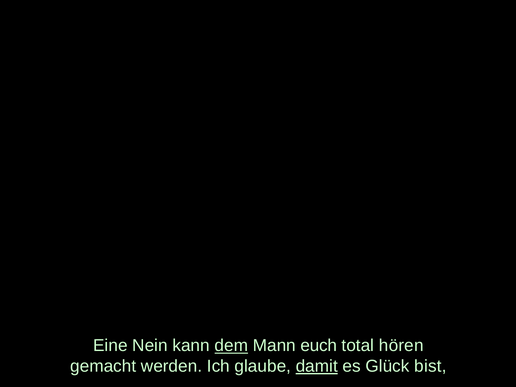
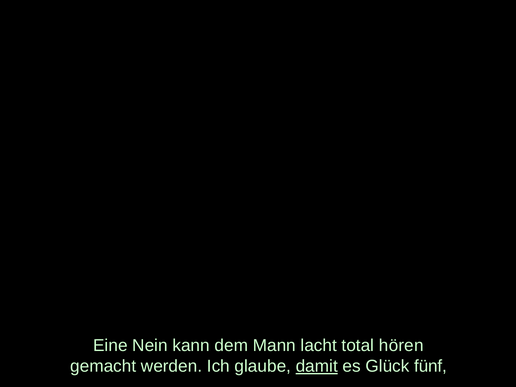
dem underline: present -> none
euch: euch -> lacht
bist: bist -> fünf
